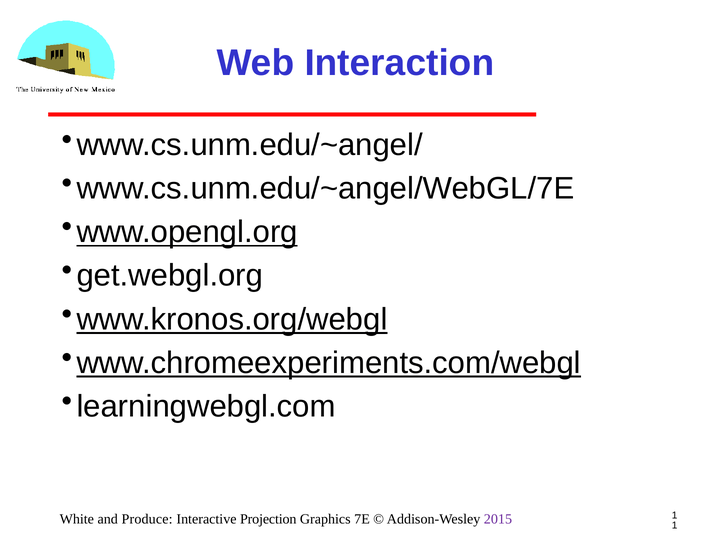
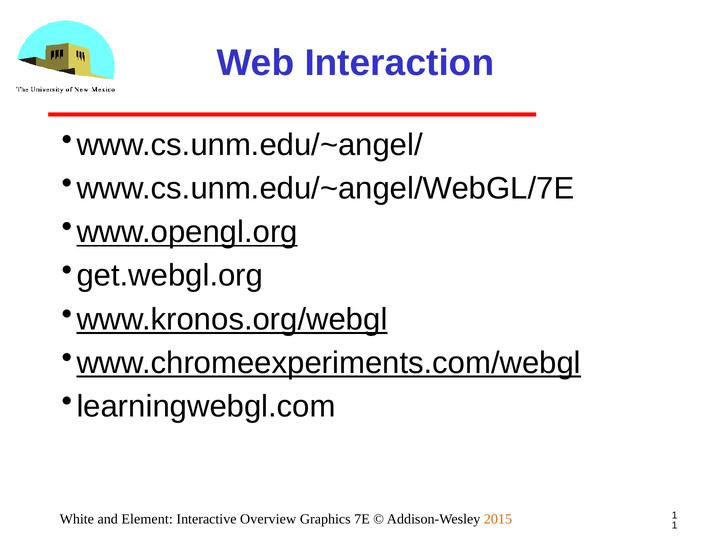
Produce: Produce -> Element
Projection: Projection -> Overview
2015 colour: purple -> orange
